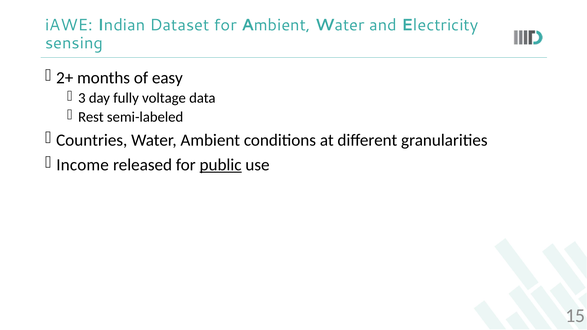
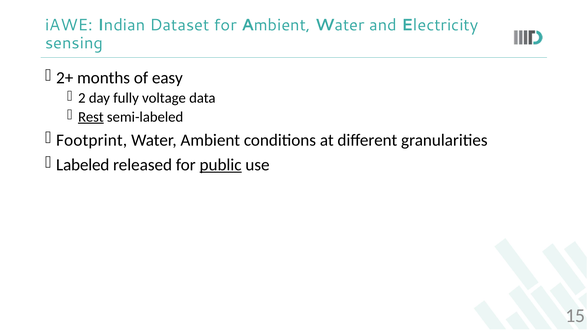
3: 3 -> 2
Rest underline: none -> present
Countries: Countries -> Footprint
Income: Income -> Labeled
